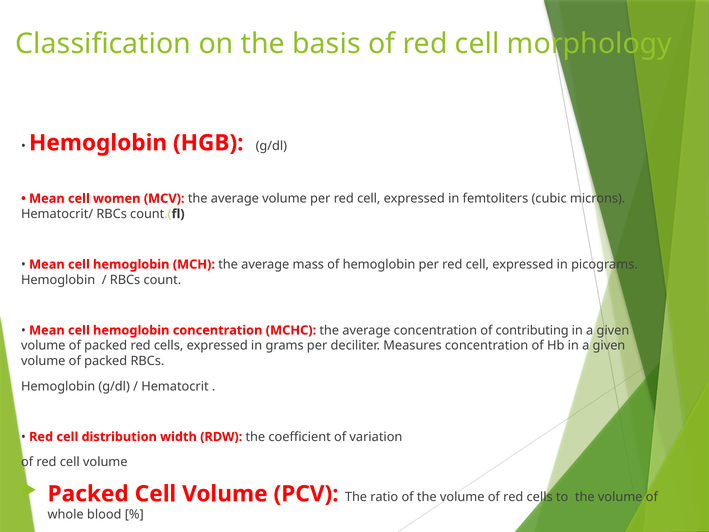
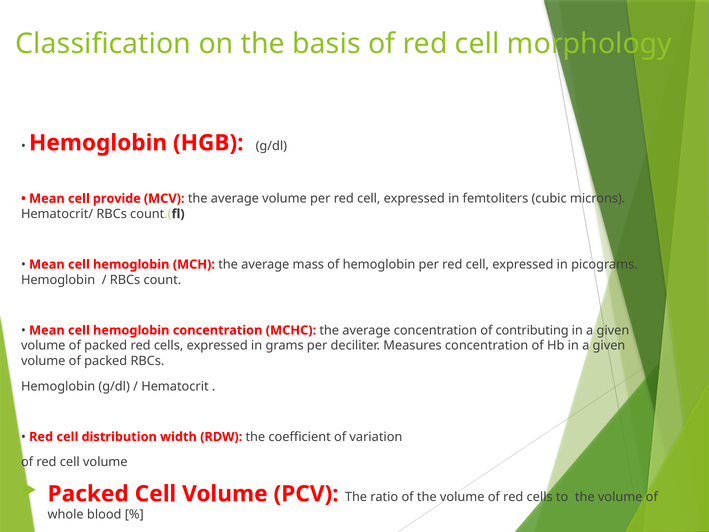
women: women -> provide
